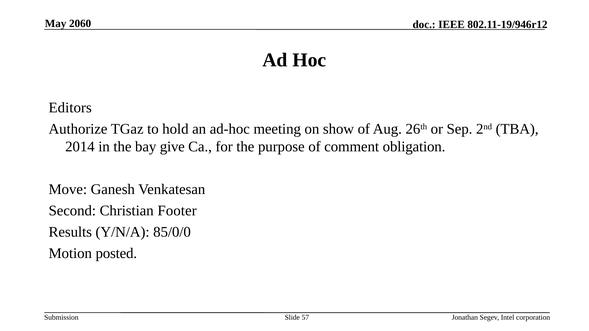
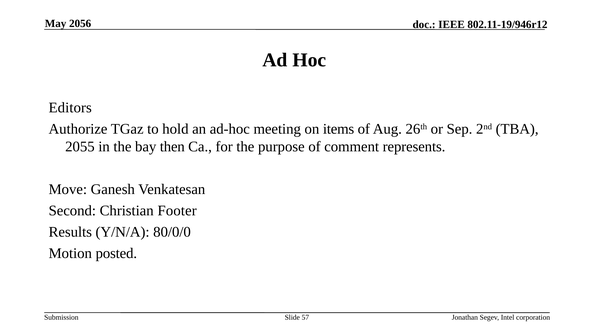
2060: 2060 -> 2056
show: show -> items
2014: 2014 -> 2055
give: give -> then
obligation: obligation -> represents
85/0/0: 85/0/0 -> 80/0/0
